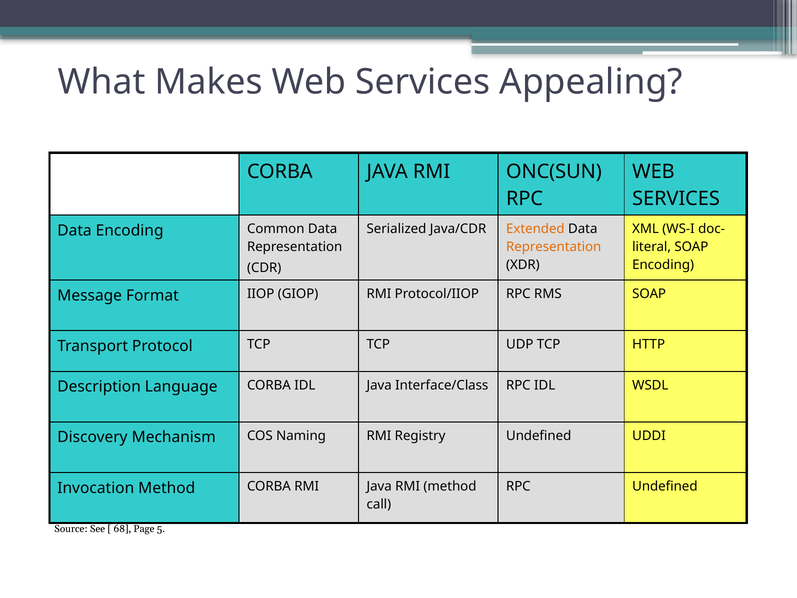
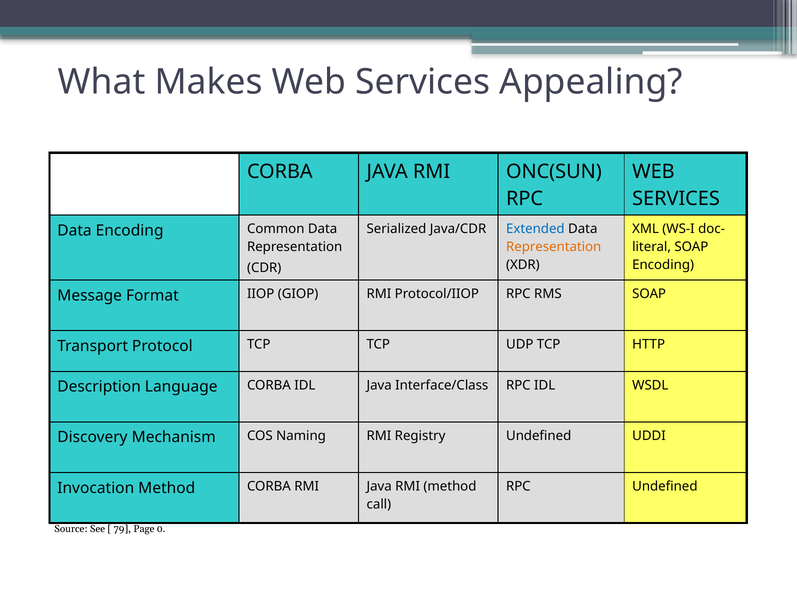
Extended colour: orange -> blue
68: 68 -> 79
5: 5 -> 0
